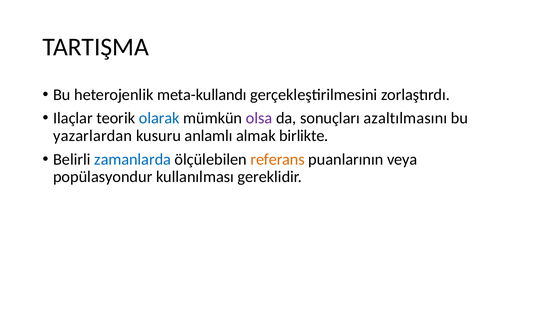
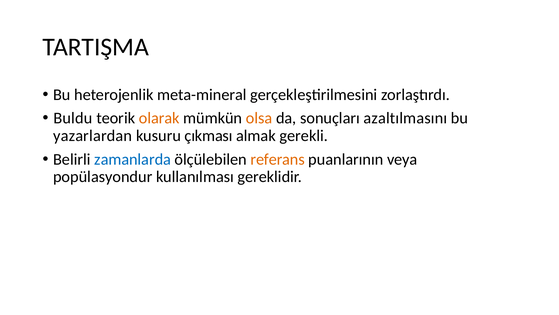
meta-kullandı: meta-kullandı -> meta-mineral
Ilaçlar: Ilaçlar -> Buldu
olarak colour: blue -> orange
olsa colour: purple -> orange
anlamlı: anlamlı -> çıkması
birlikte: birlikte -> gerekli
